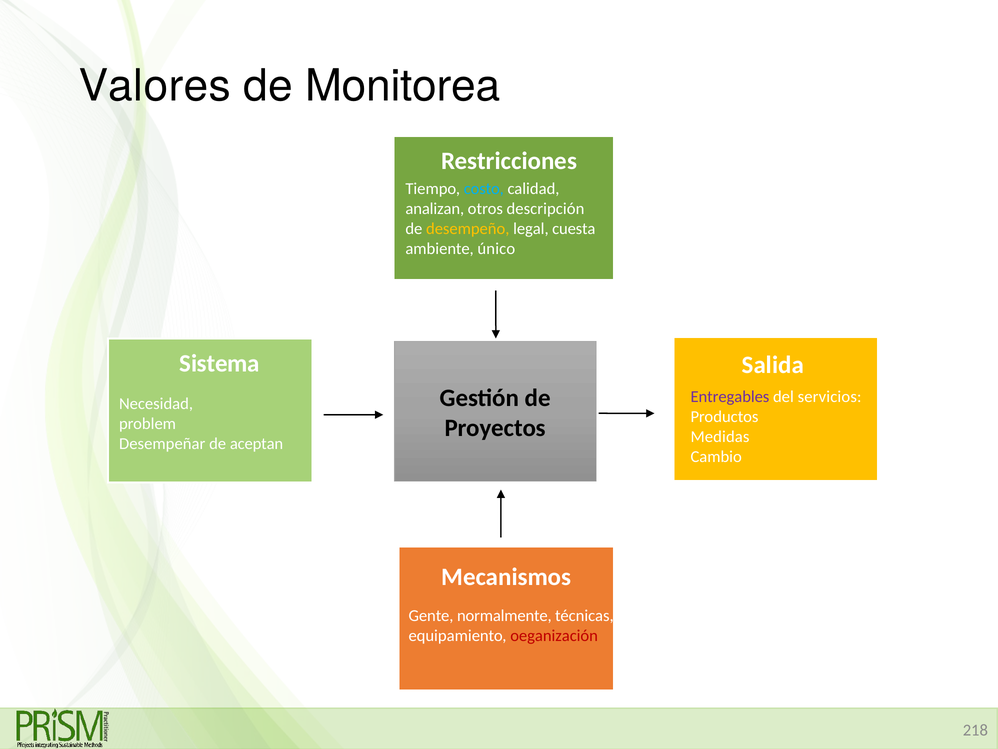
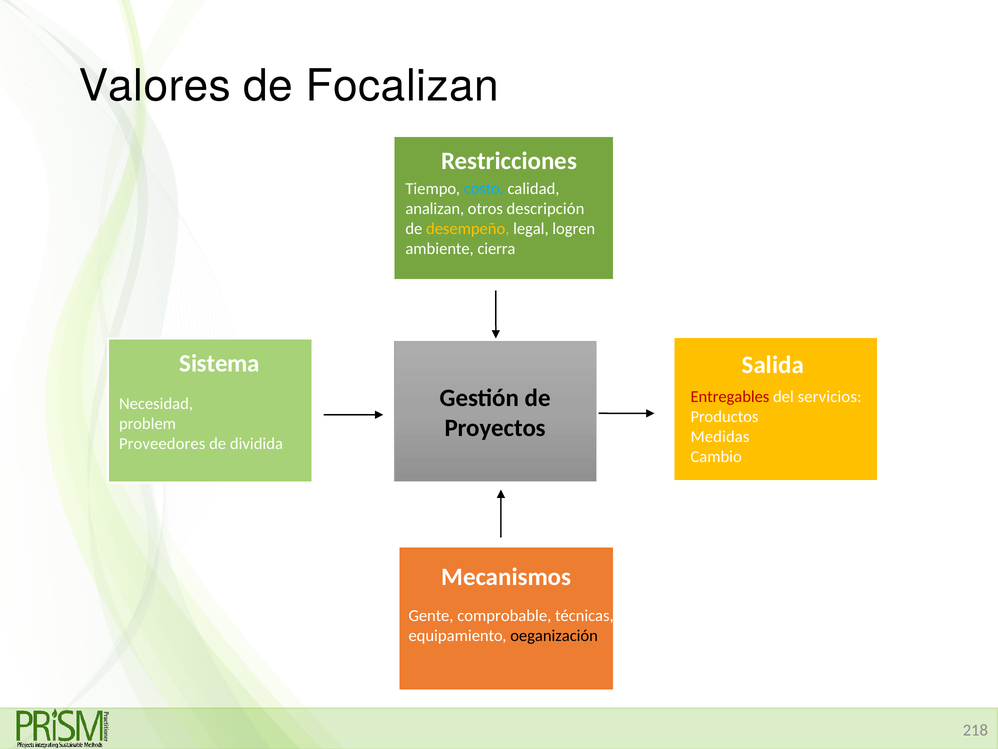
Monitorea: Monitorea -> Focalizan
cuesta: cuesta -> logren
único: único -> cierra
Entregables colour: purple -> red
Desempeñar: Desempeñar -> Proveedores
aceptan: aceptan -> dividida
normalmente: normalmente -> comprobable
oeganización colour: red -> black
